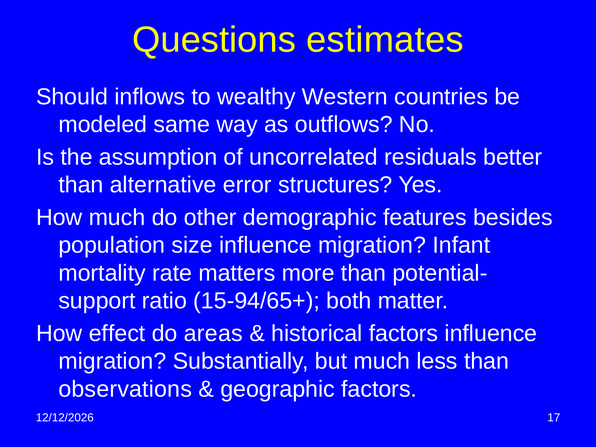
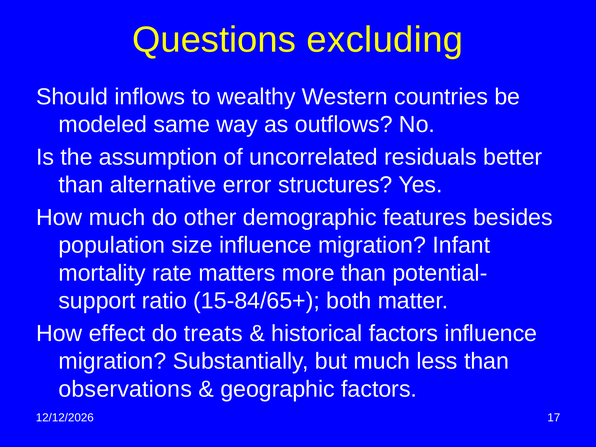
estimates: estimates -> excluding
15-94/65+: 15-94/65+ -> 15-84/65+
areas: areas -> treats
